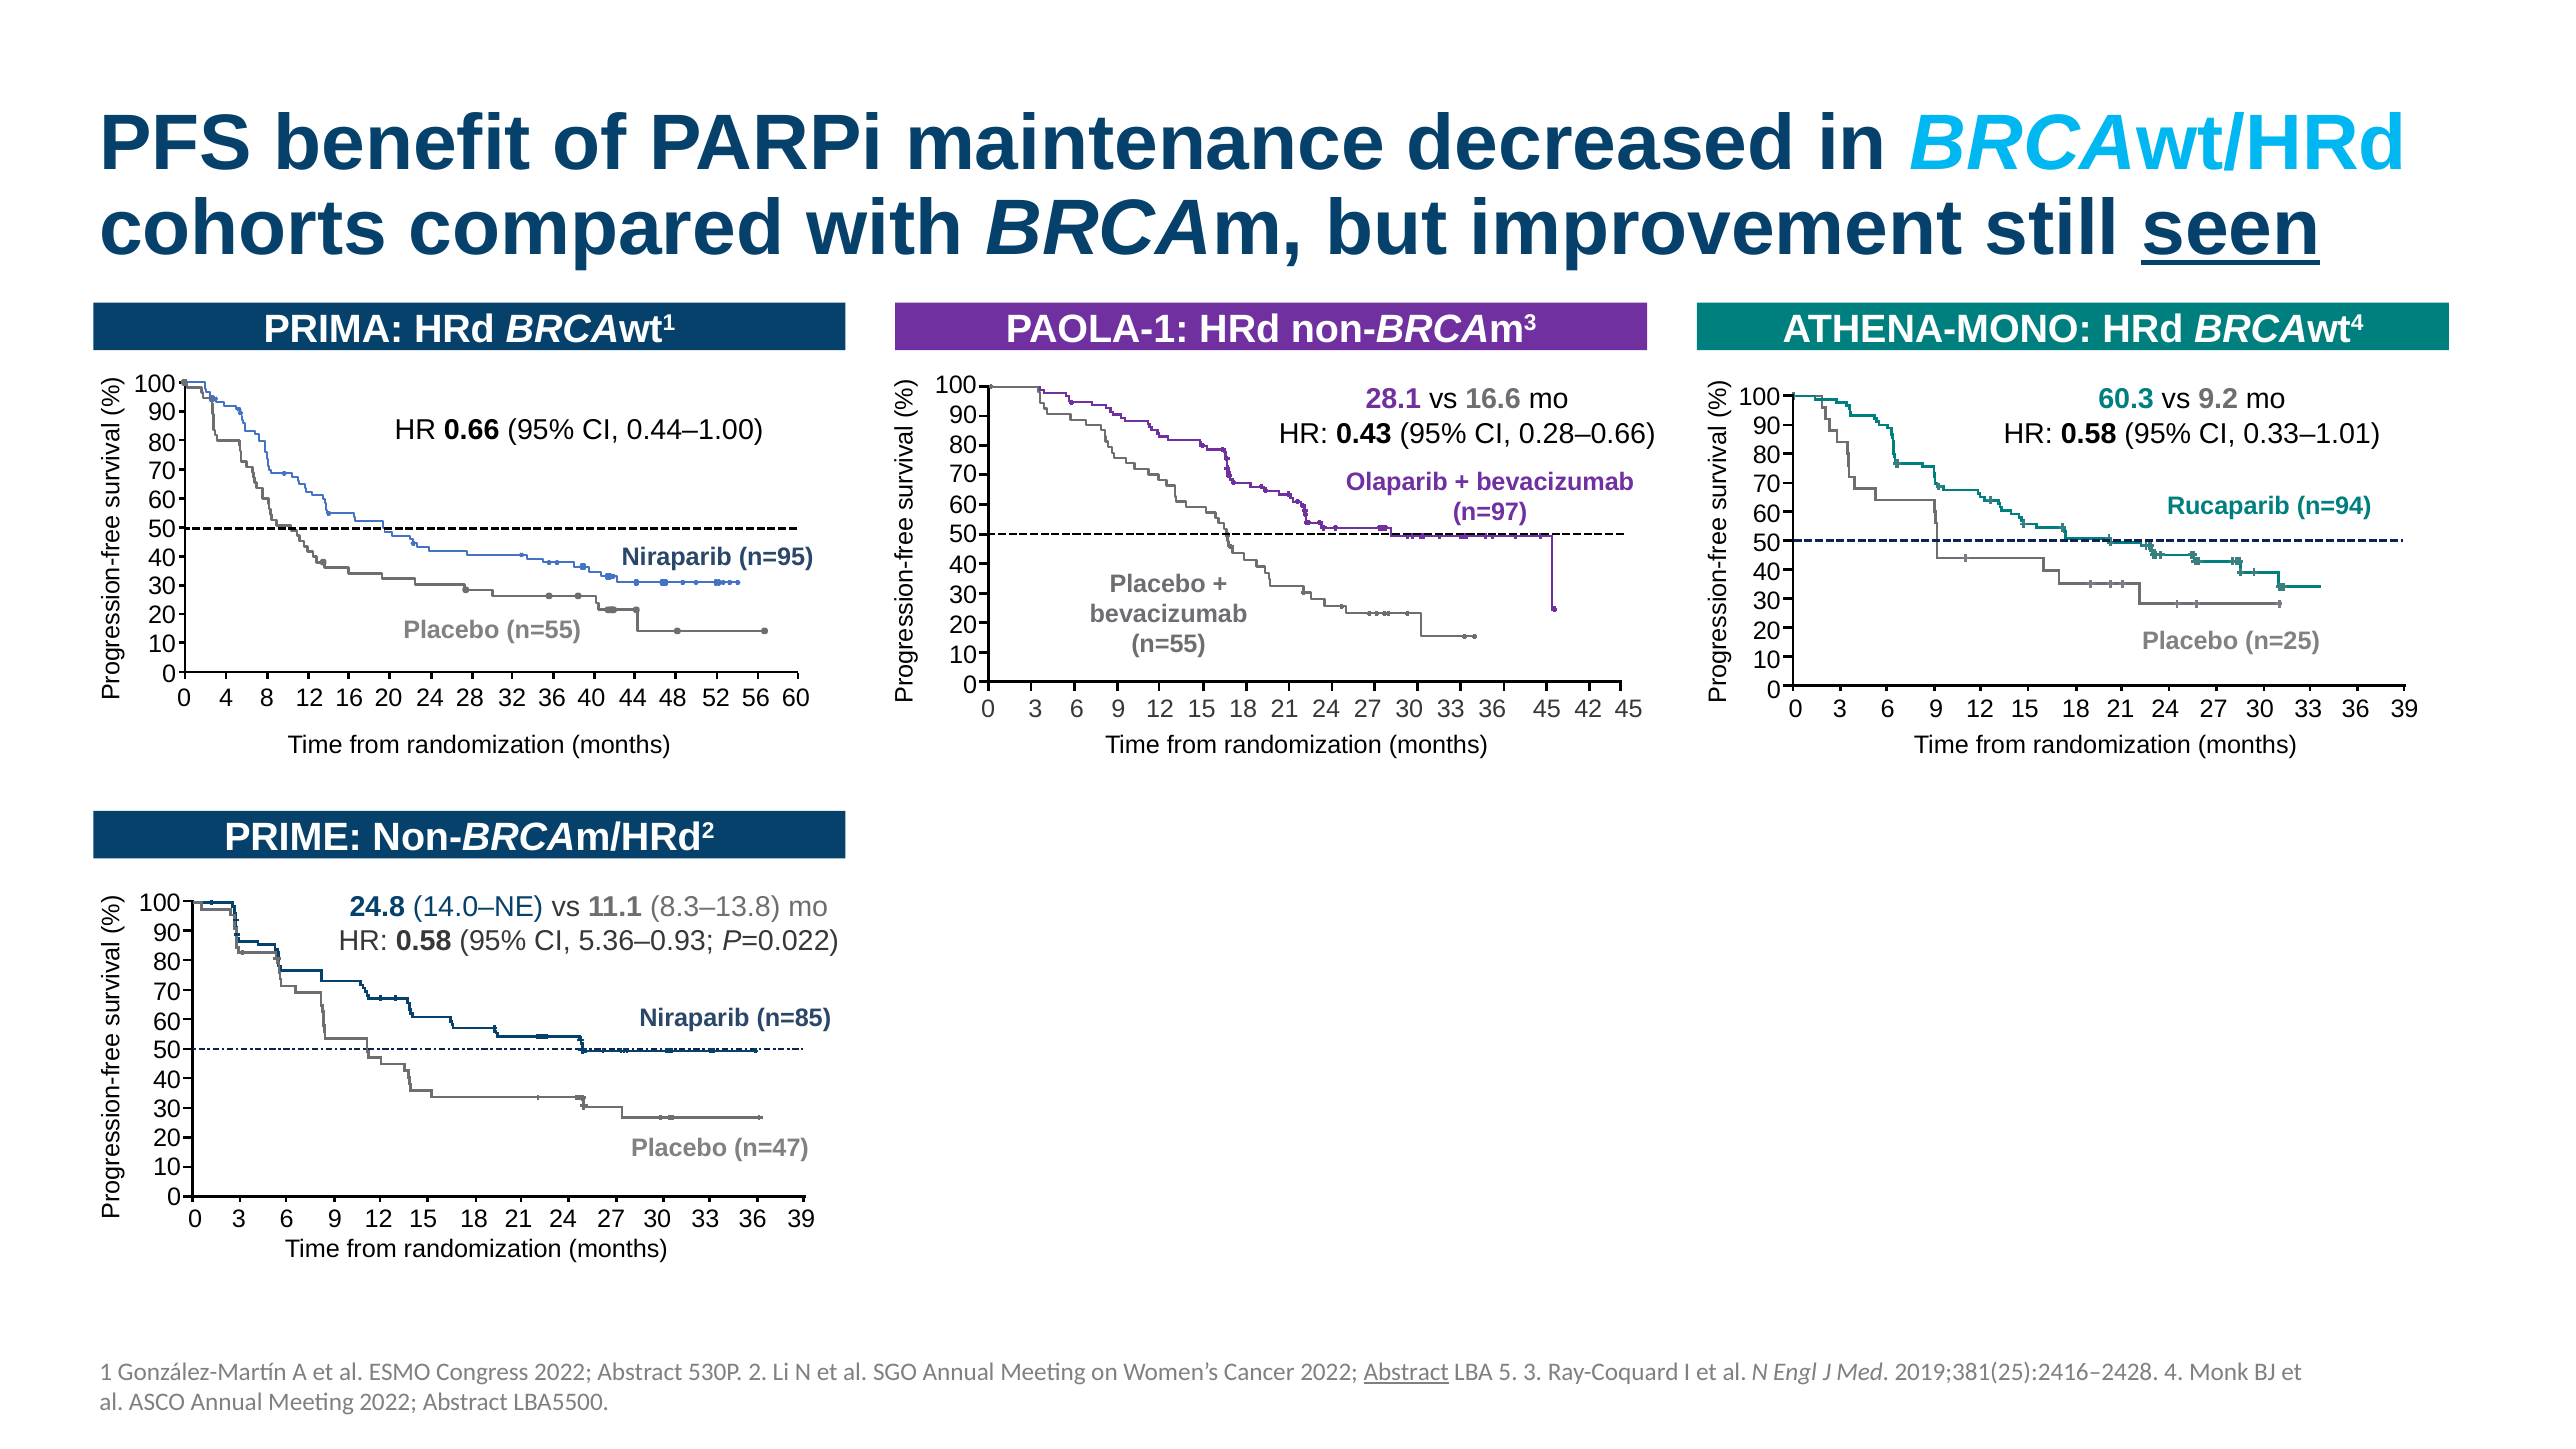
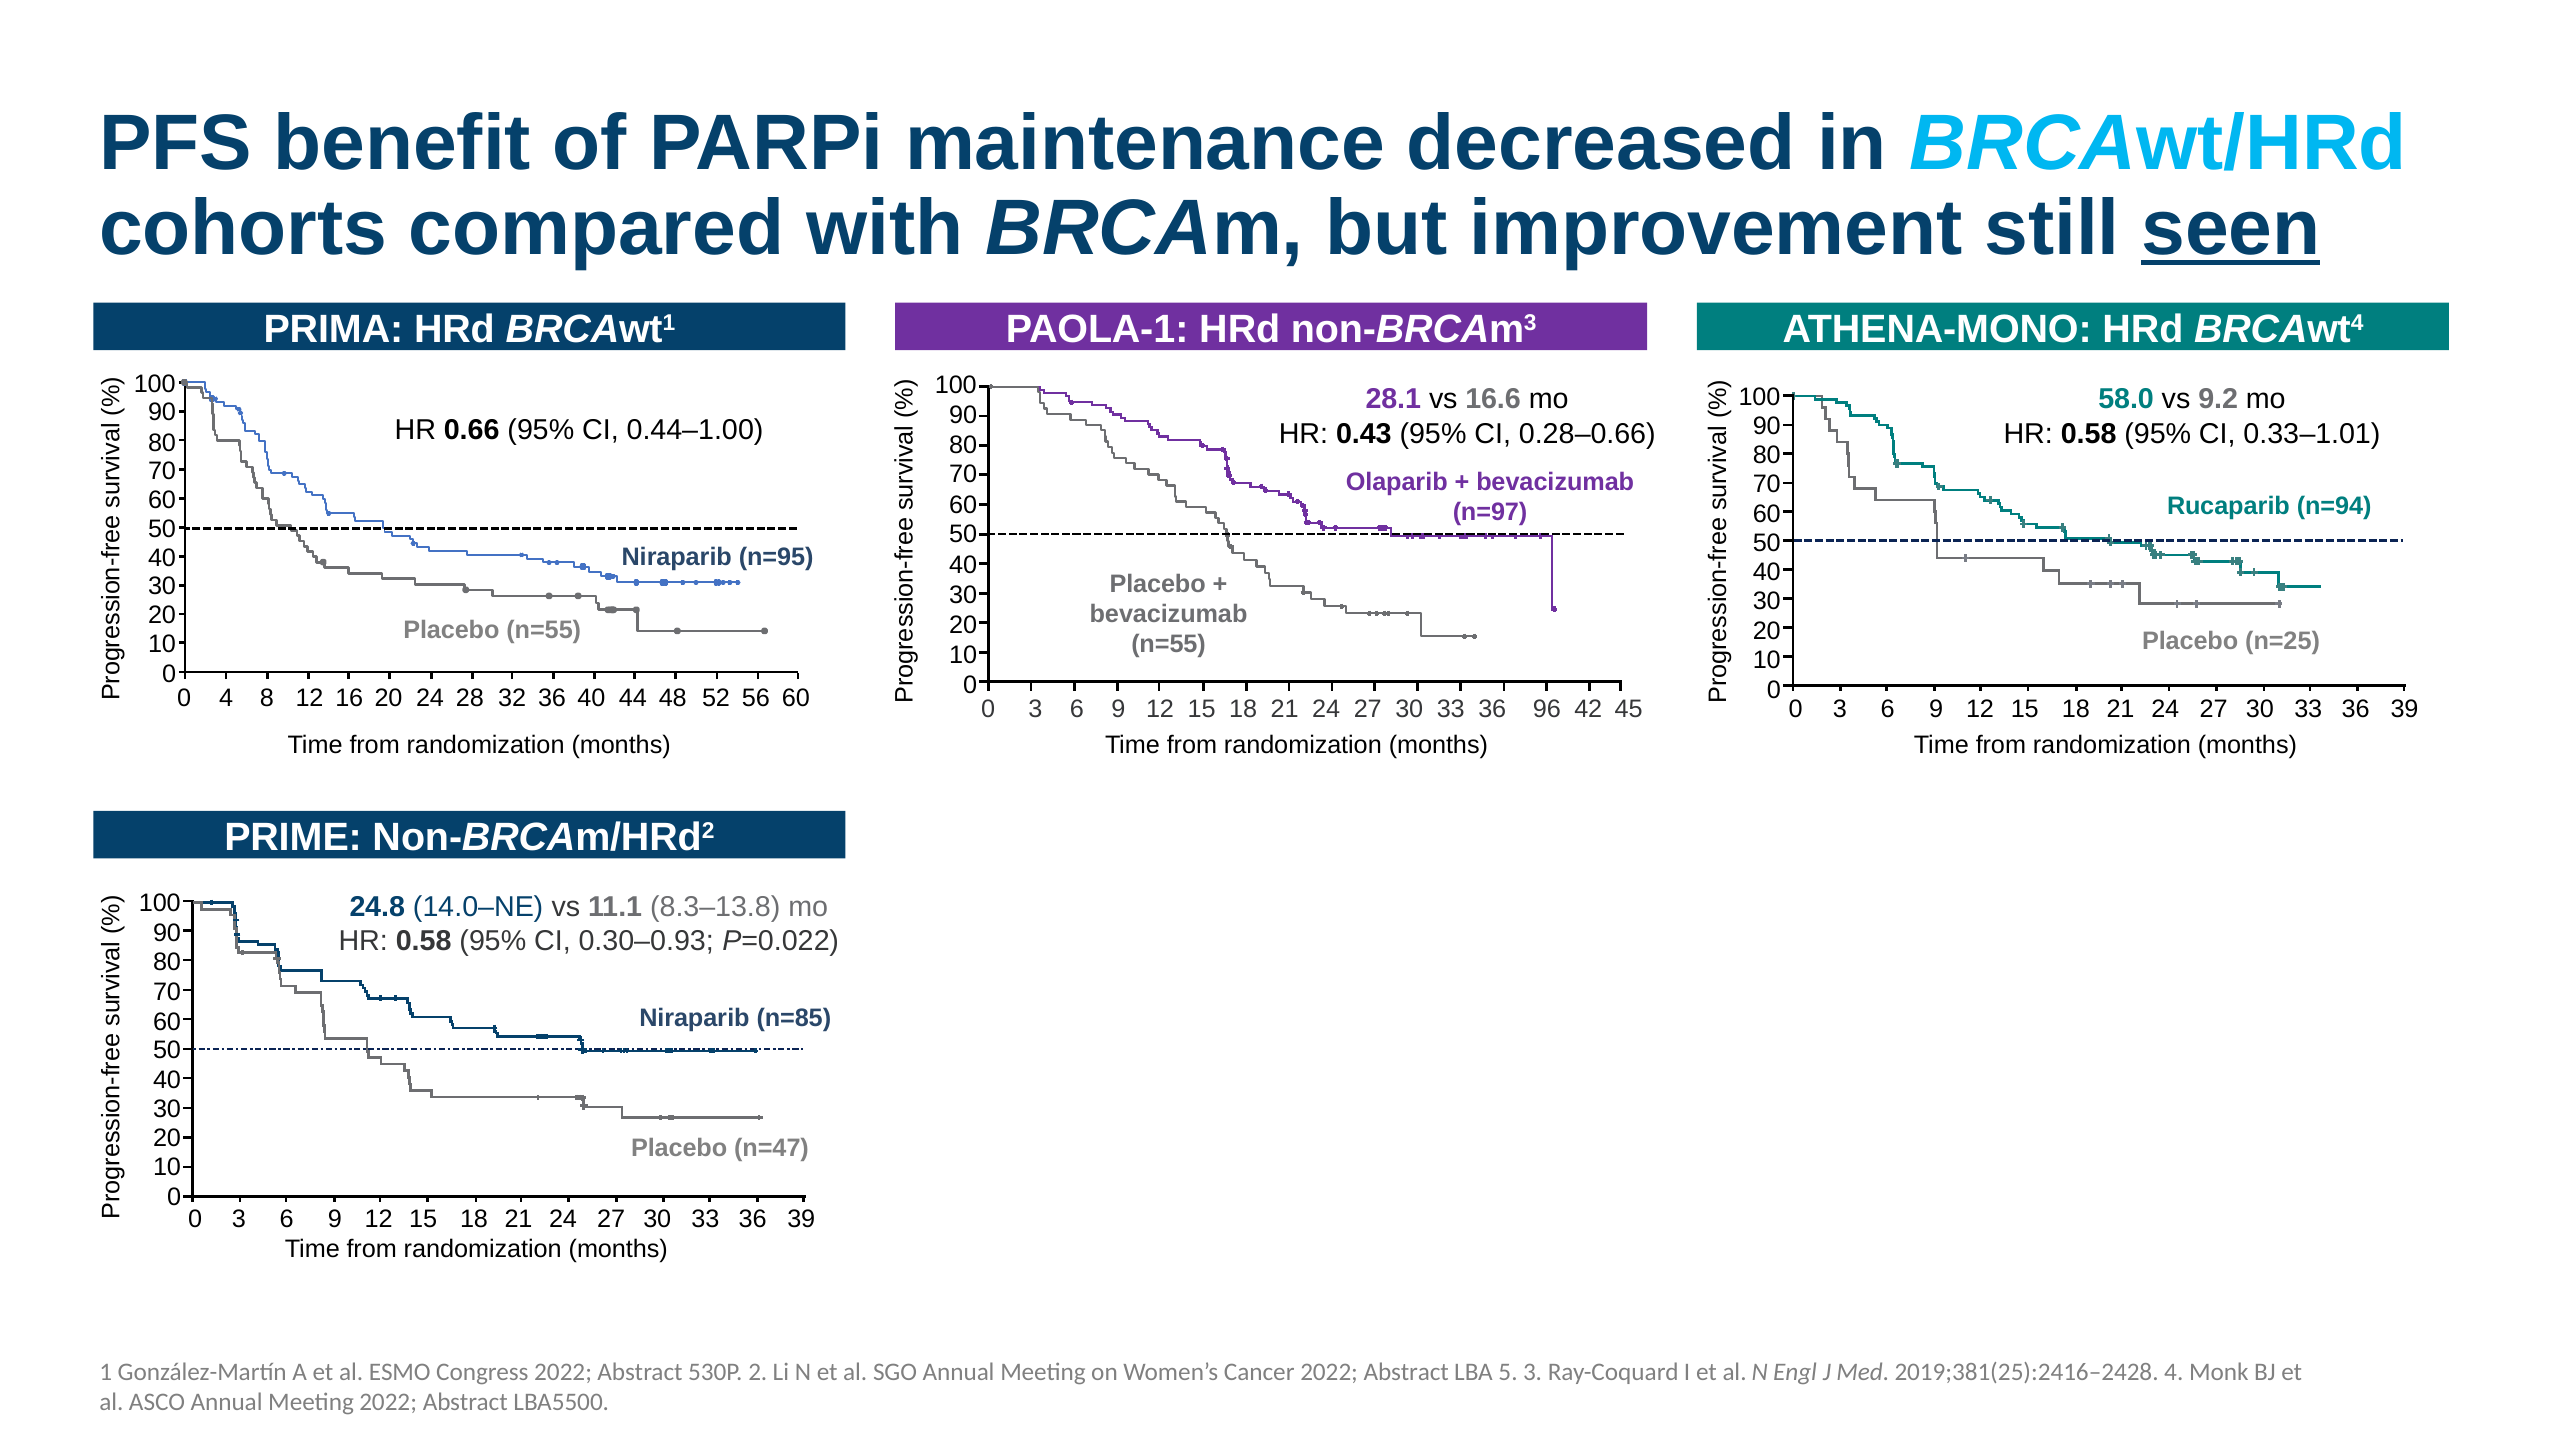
60.3: 60.3 -> 58.0
36 45: 45 -> 96
5.36–0.93: 5.36–0.93 -> 0.30–0.93
Abstract at (1406, 1372) underline: present -> none
